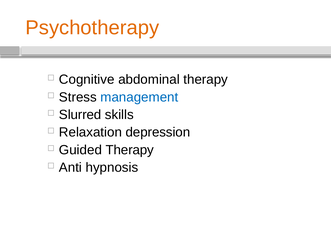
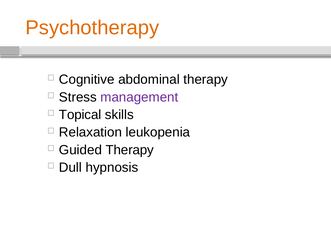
management colour: blue -> purple
Slurred: Slurred -> Topical
depression: depression -> leukopenia
Anti: Anti -> Dull
